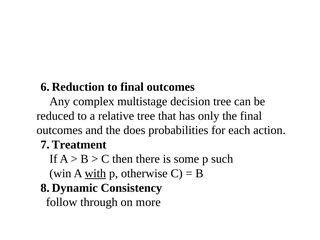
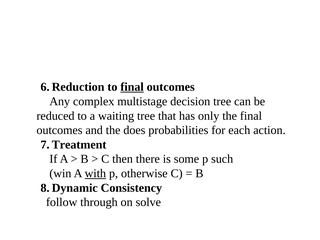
final at (132, 87) underline: none -> present
relative: relative -> waiting
more: more -> solve
